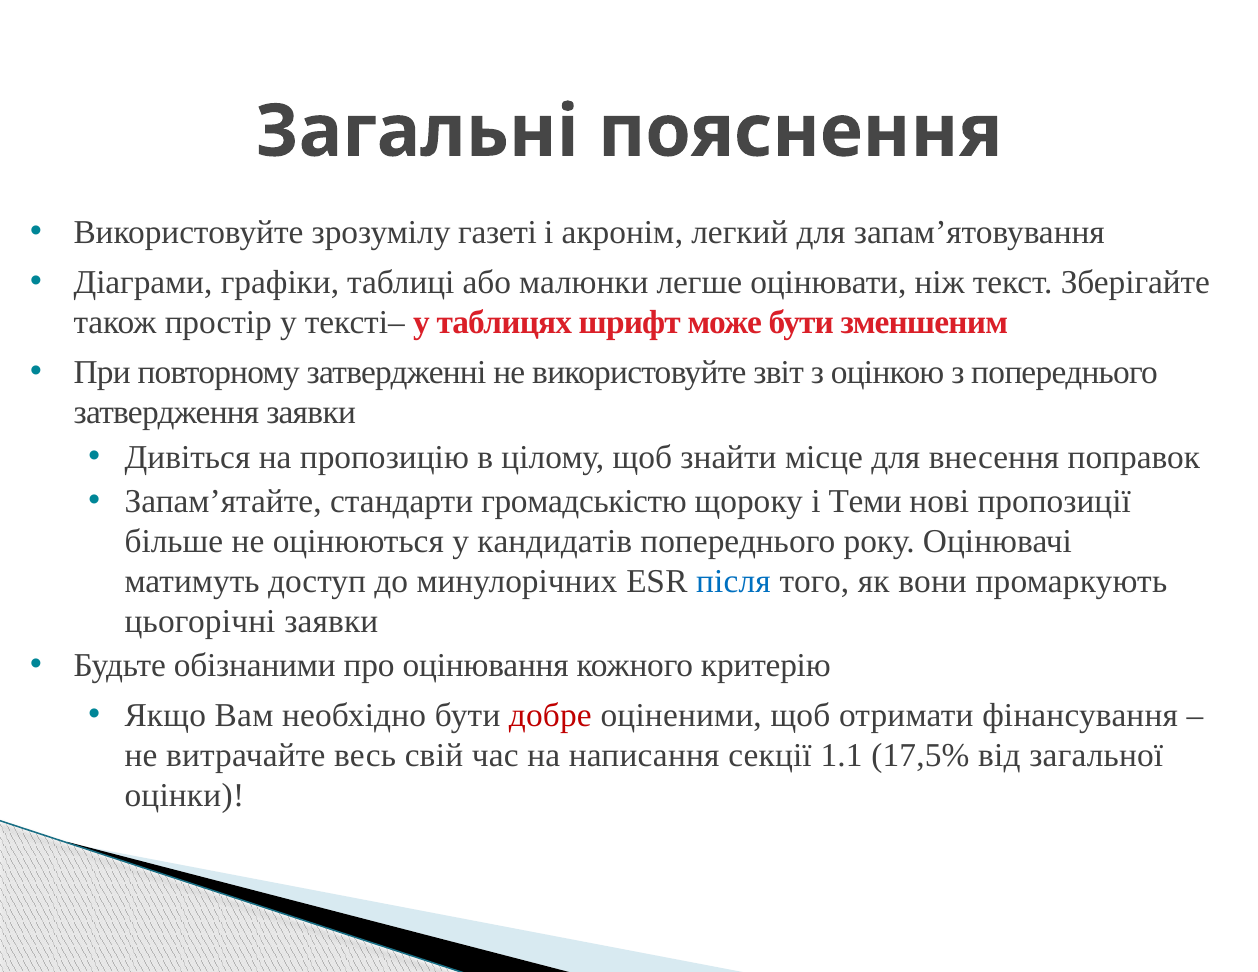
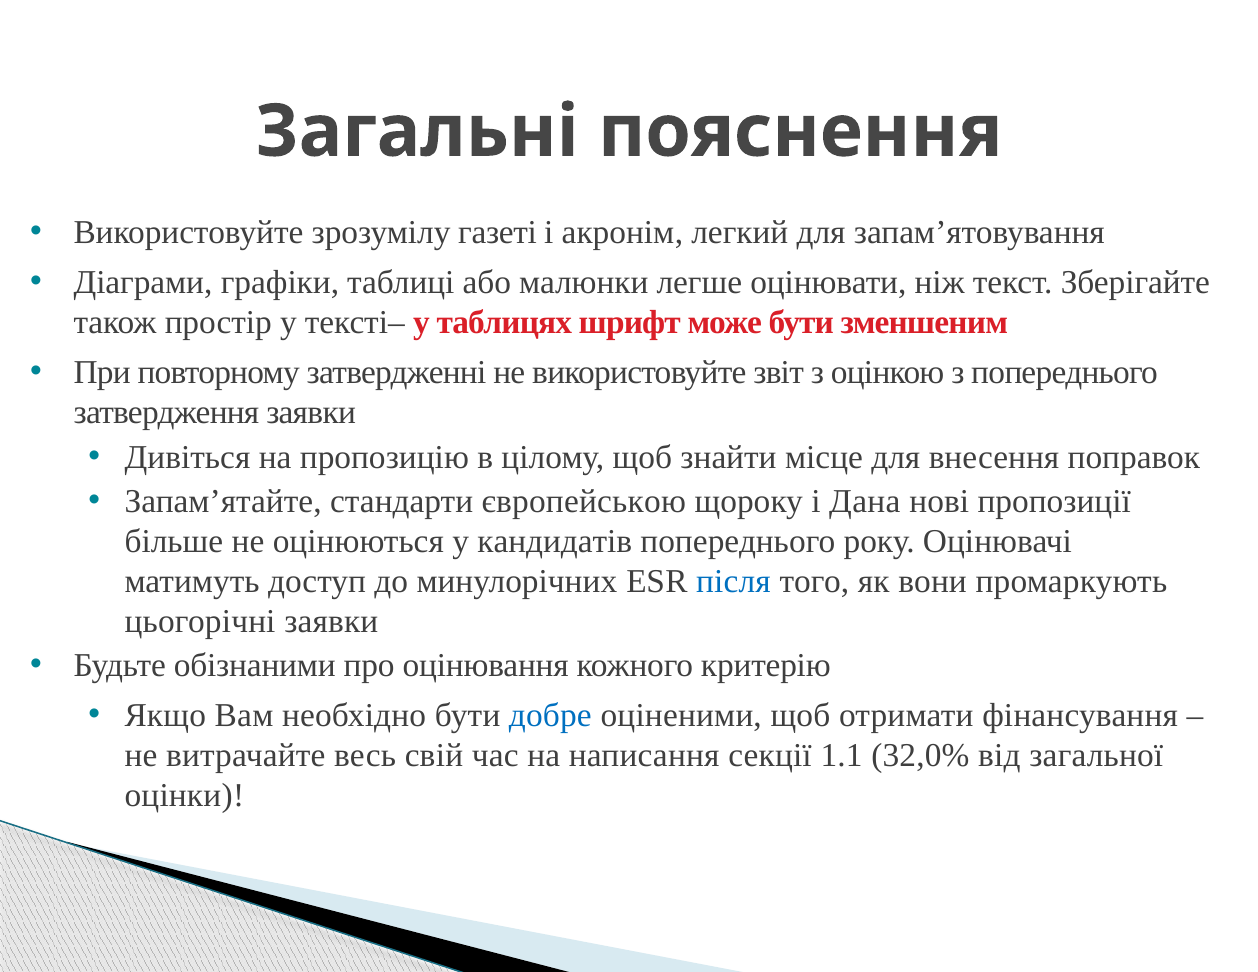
громадськістю: громадськістю -> європейською
Теми: Теми -> Дана
добре colour: red -> blue
17,5%: 17,5% -> 32,0%
